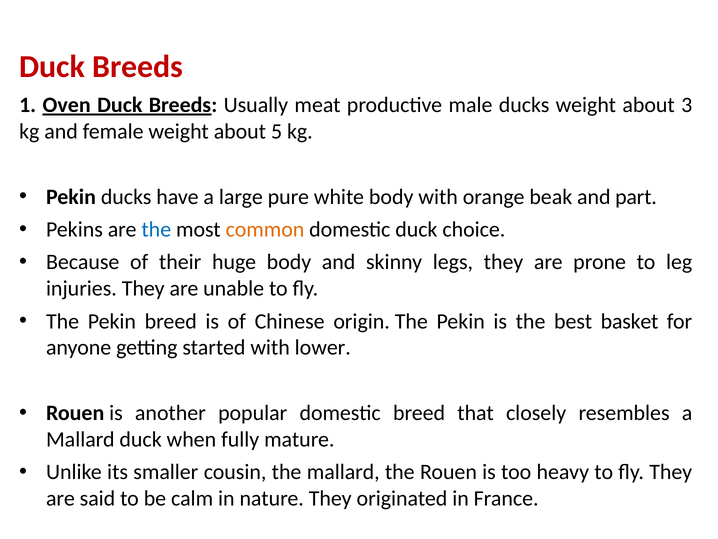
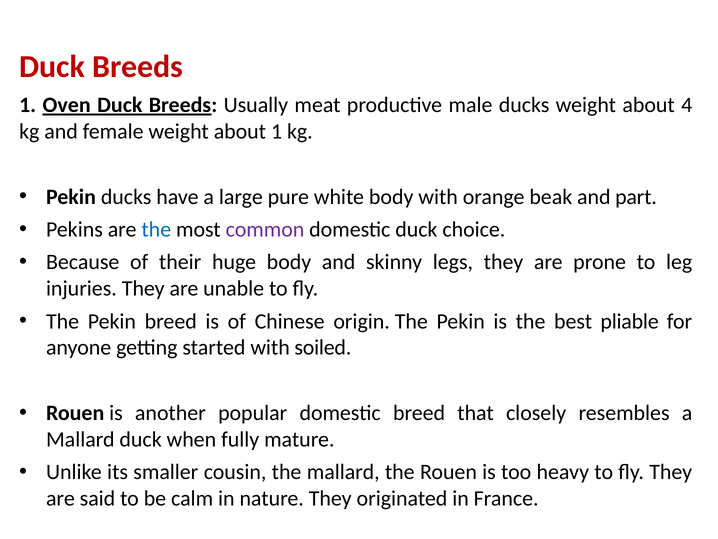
3: 3 -> 4
about 5: 5 -> 1
common colour: orange -> purple
basket: basket -> pliable
lower: lower -> soiled
